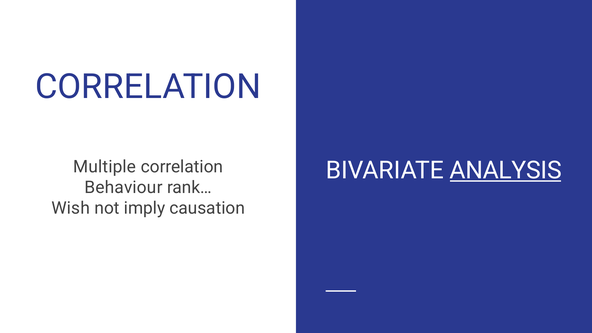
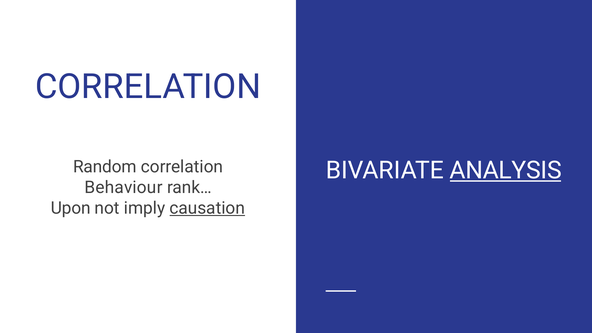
Multiple: Multiple -> Random
Wish: Wish -> Upon
causation underline: none -> present
